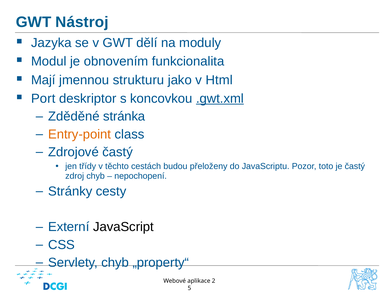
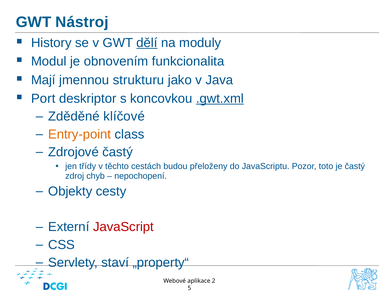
Jazyka: Jazyka -> History
dělí underline: none -> present
Html: Html -> Java
stránka: stránka -> klíčové
Stránky: Stránky -> Objekty
JavaScript colour: black -> red
Servlety chyb: chyb -> staví
